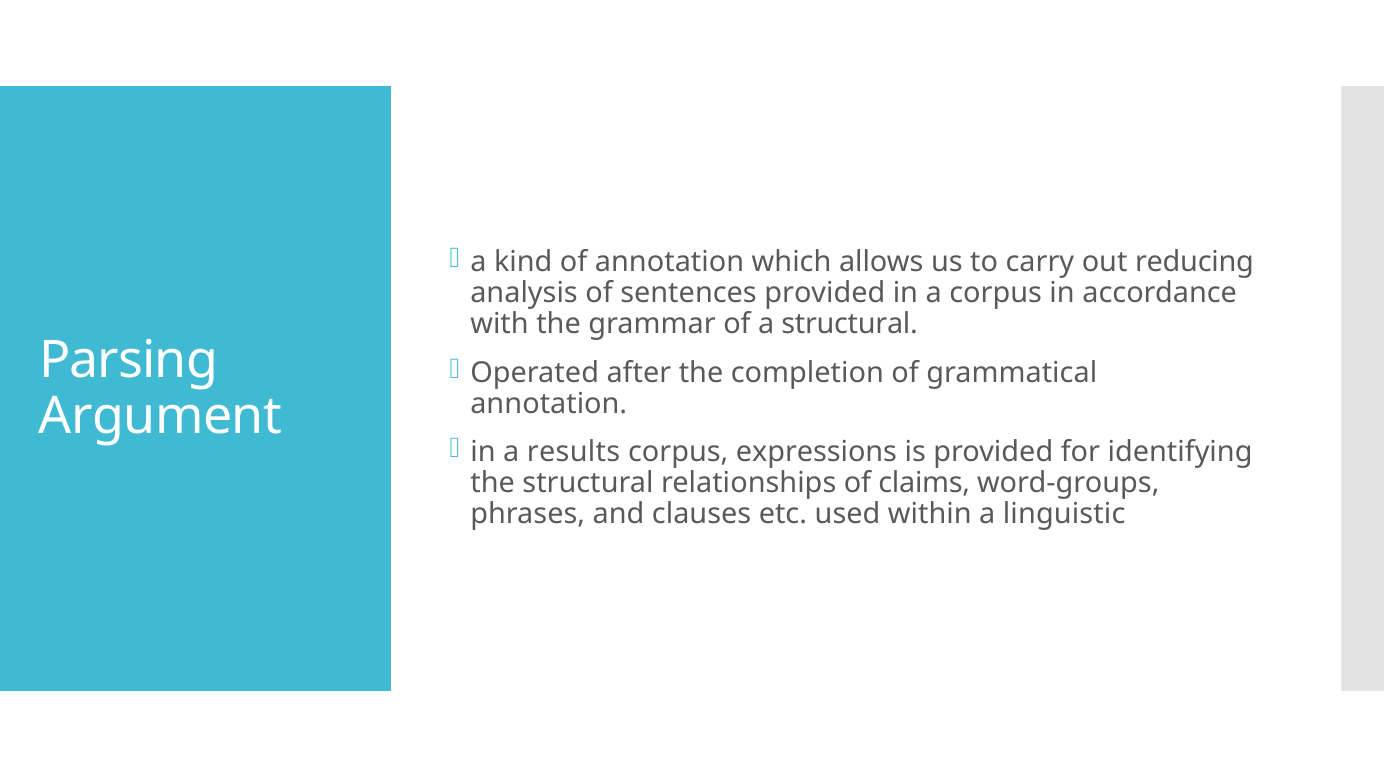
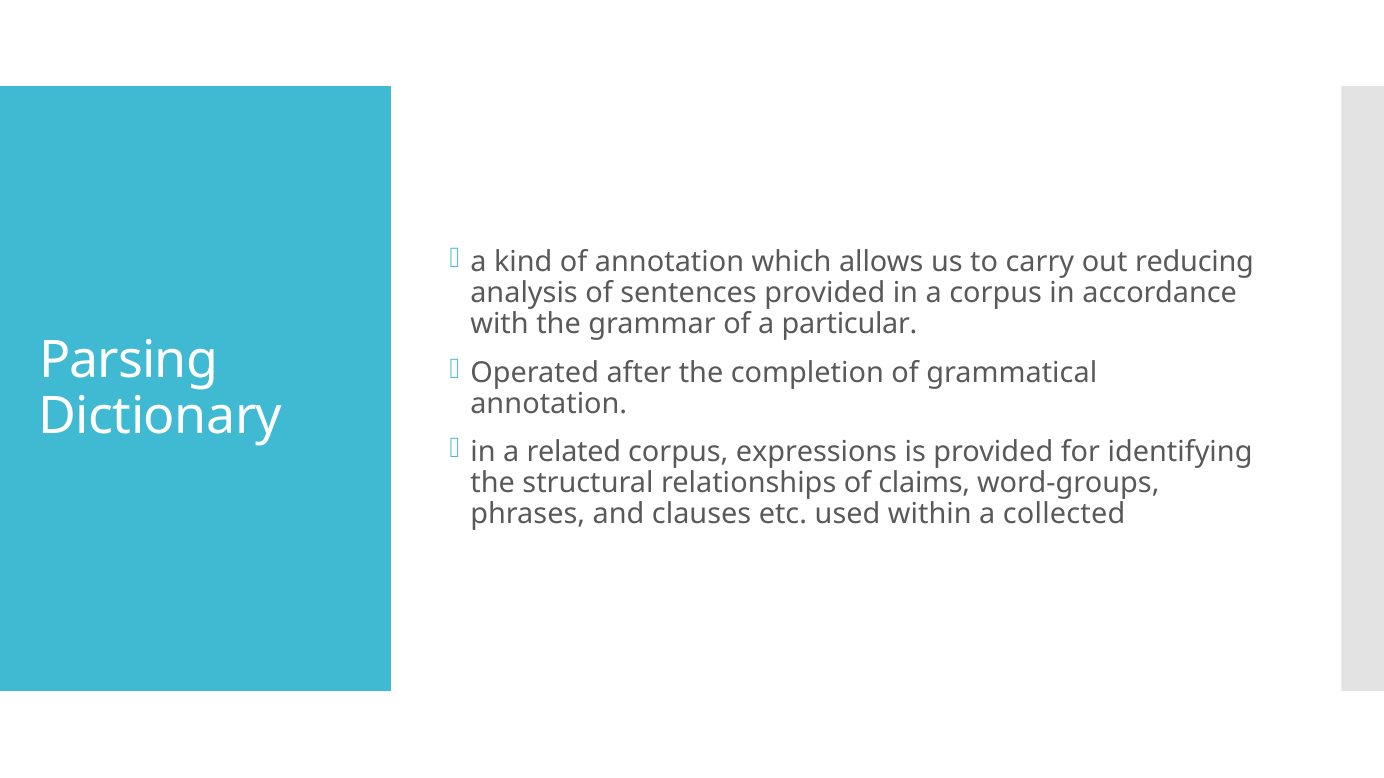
a structural: structural -> particular
Argument: Argument -> Dictionary
results: results -> related
linguistic: linguistic -> collected
